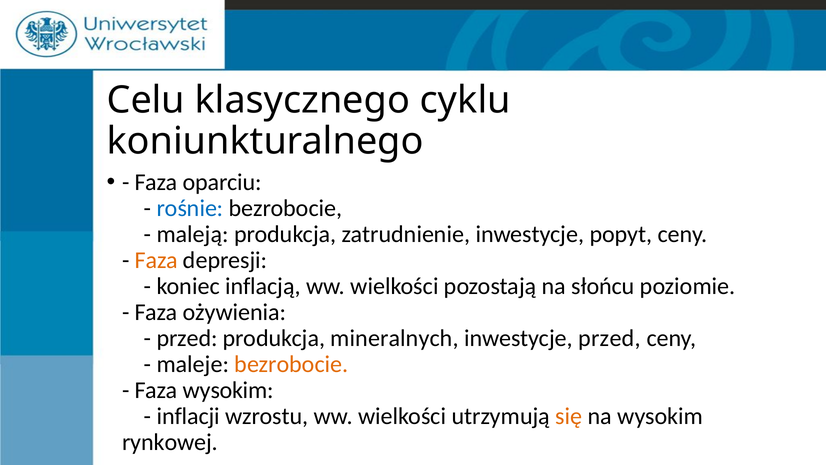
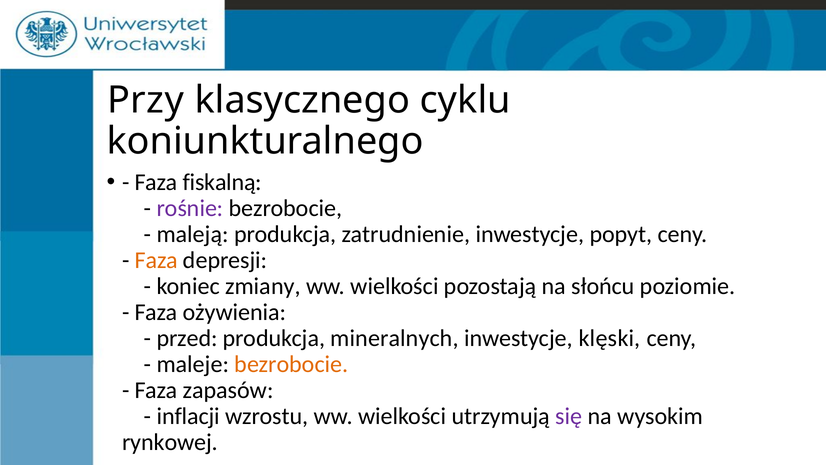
Celu: Celu -> Przy
oparciu: oparciu -> fiskalną
rośnie colour: blue -> purple
inflacją: inflacją -> zmiany
inwestycje przed: przed -> klęski
Faza wysokim: wysokim -> zapasów
się colour: orange -> purple
